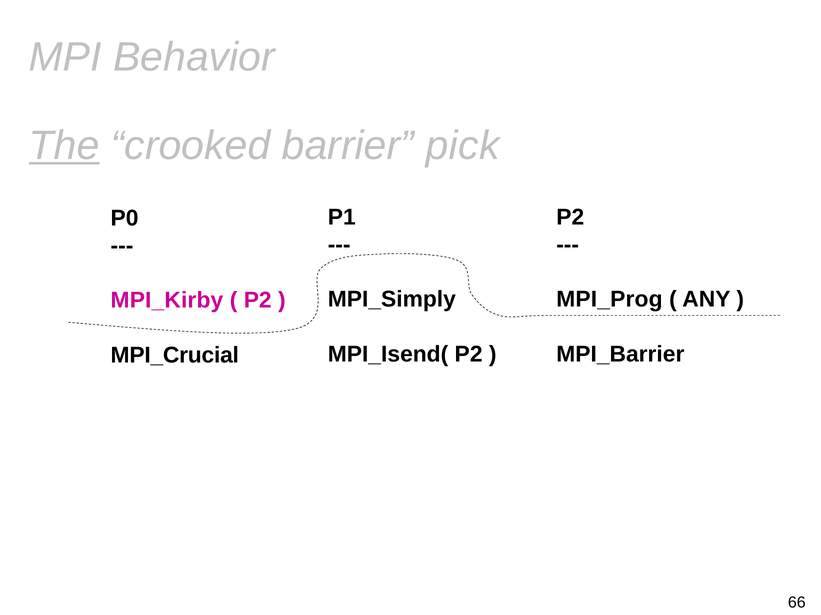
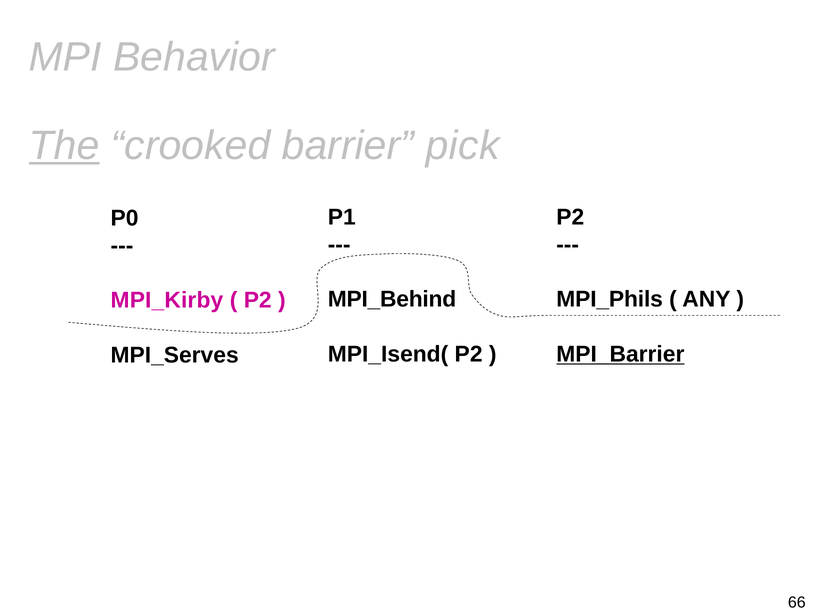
MPI_Simply: MPI_Simply -> MPI_Behind
MPI_Prog: MPI_Prog -> MPI_Phils
MPI_Barrier underline: none -> present
MPI_Crucial: MPI_Crucial -> MPI_Serves
